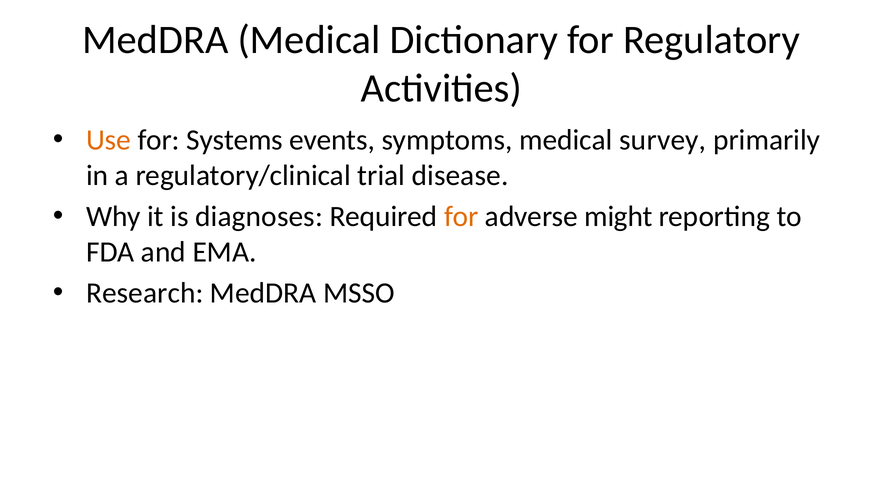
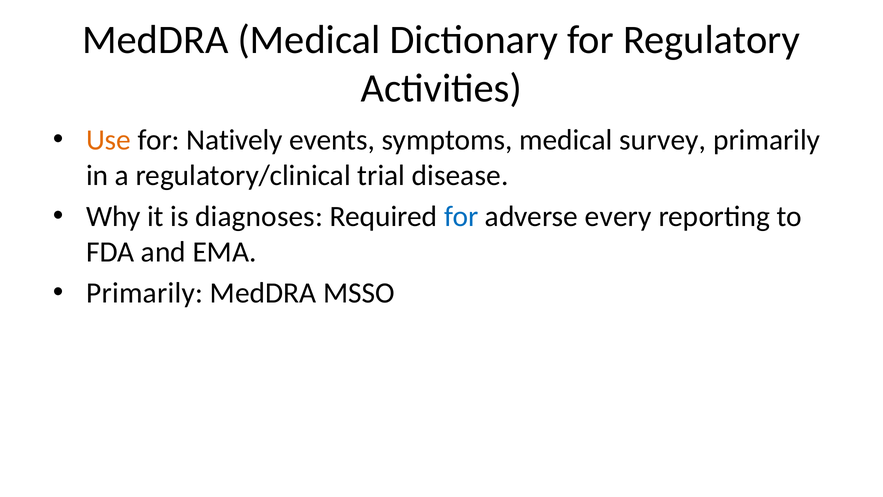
Systems: Systems -> Natively
for at (461, 217) colour: orange -> blue
might: might -> every
Research at (145, 293): Research -> Primarily
